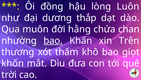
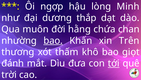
đồng: đồng -> ngợp
Luôn: Luôn -> Minh
khốn: khốn -> đánh
tới underline: none -> present
